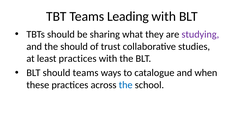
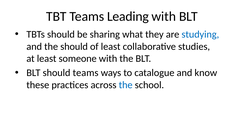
studying colour: purple -> blue
of trust: trust -> least
least practices: practices -> someone
when: when -> know
